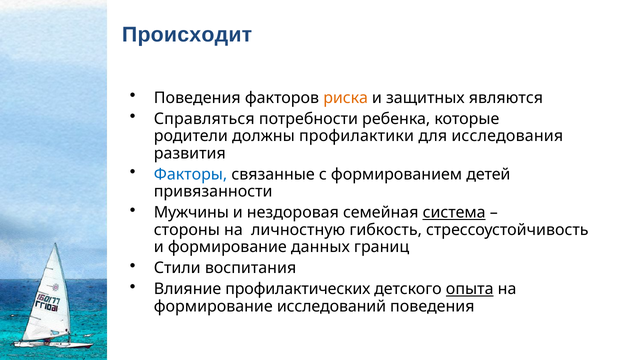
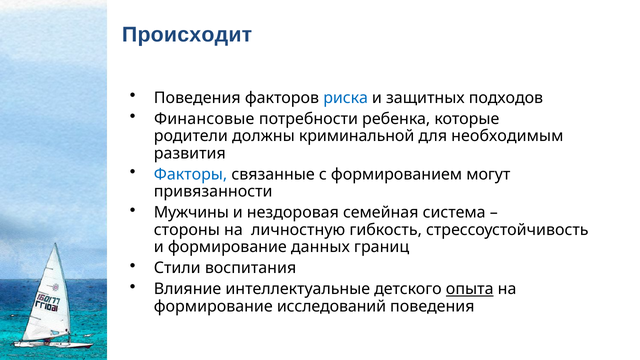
риска colour: orange -> blue
являются: являются -> подходов
Справляться: Справляться -> Финансовые
профилактики: профилактики -> криминальной
исследования: исследования -> необходимым
детей: детей -> могут
система underline: present -> none
профилактических: профилактических -> интеллектуальные
